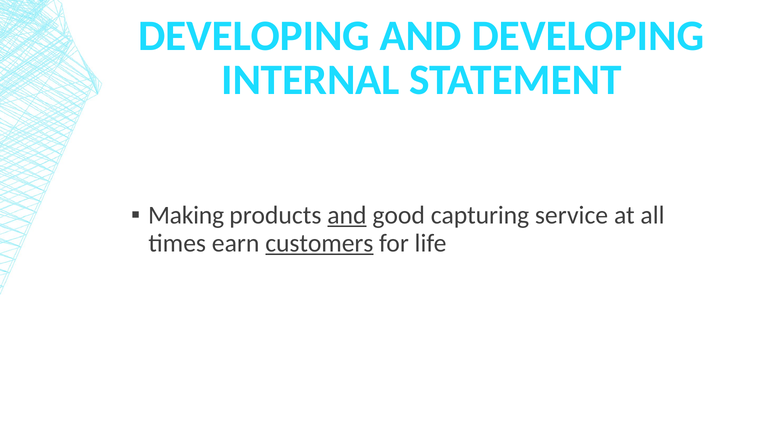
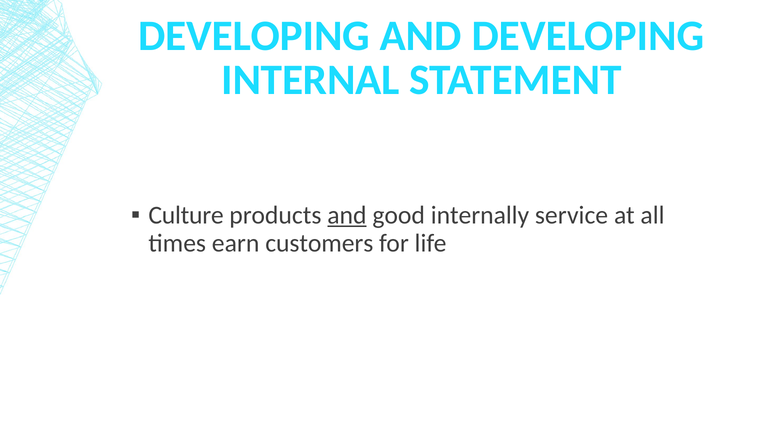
Making: Making -> Culture
capturing: capturing -> internally
customers underline: present -> none
